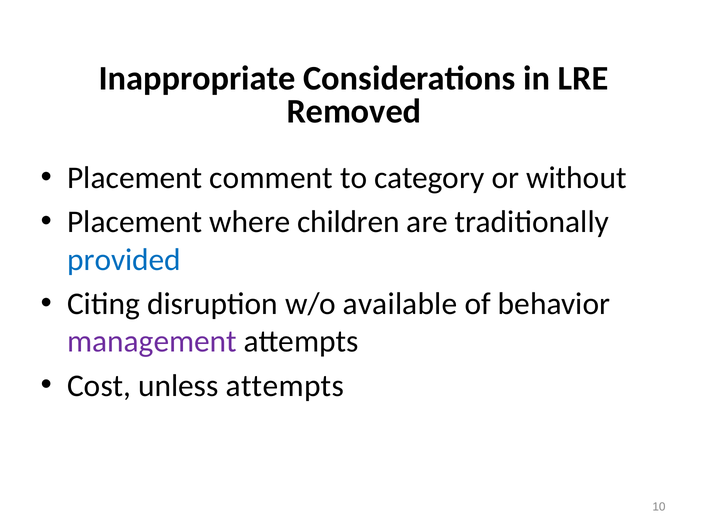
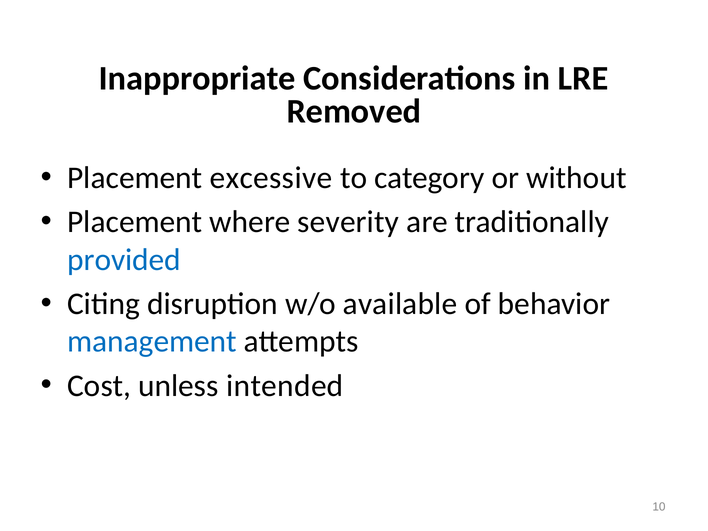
comment: comment -> excessive
children: children -> severity
management colour: purple -> blue
unless attempts: attempts -> intended
